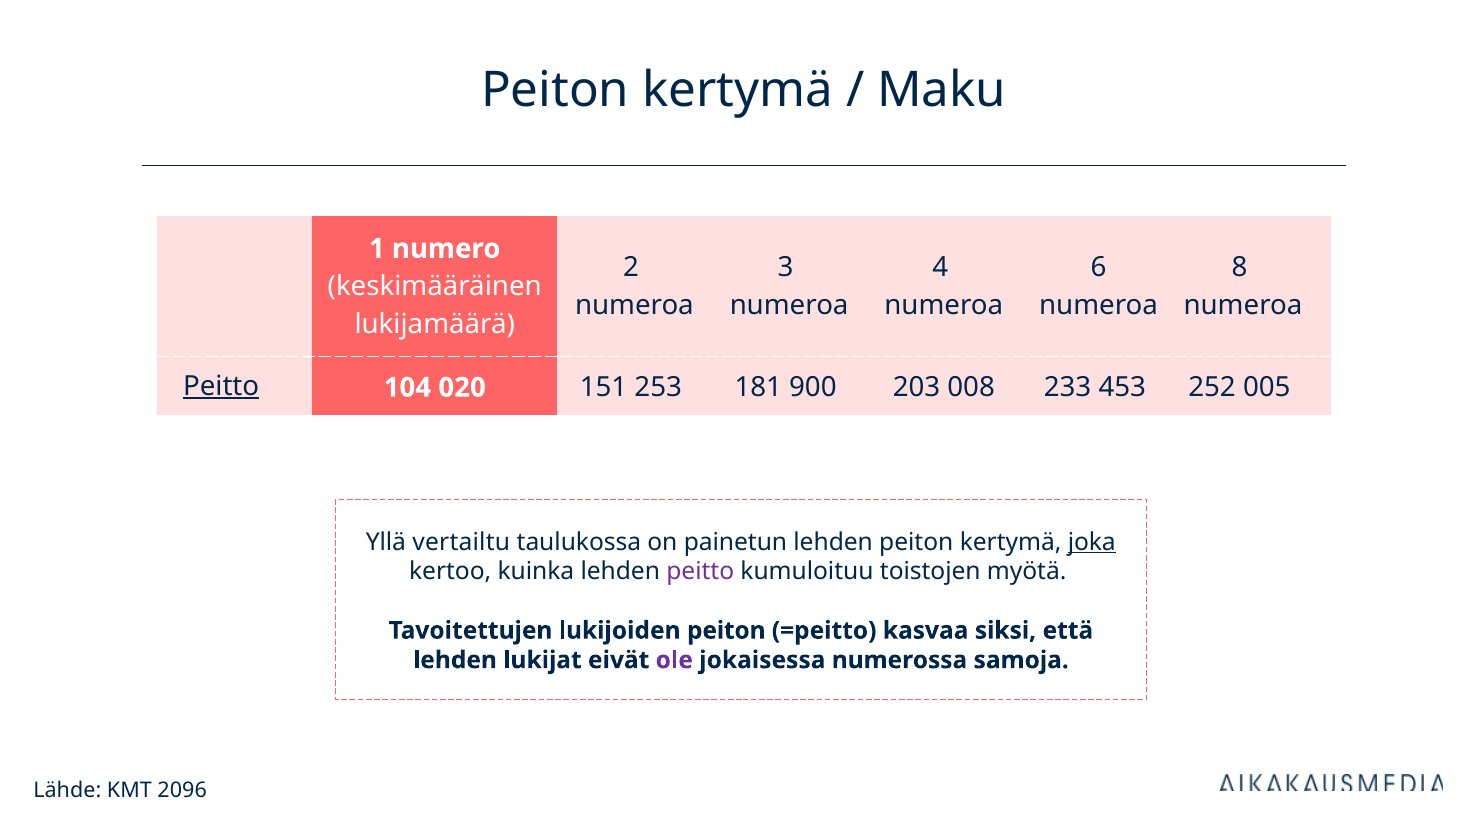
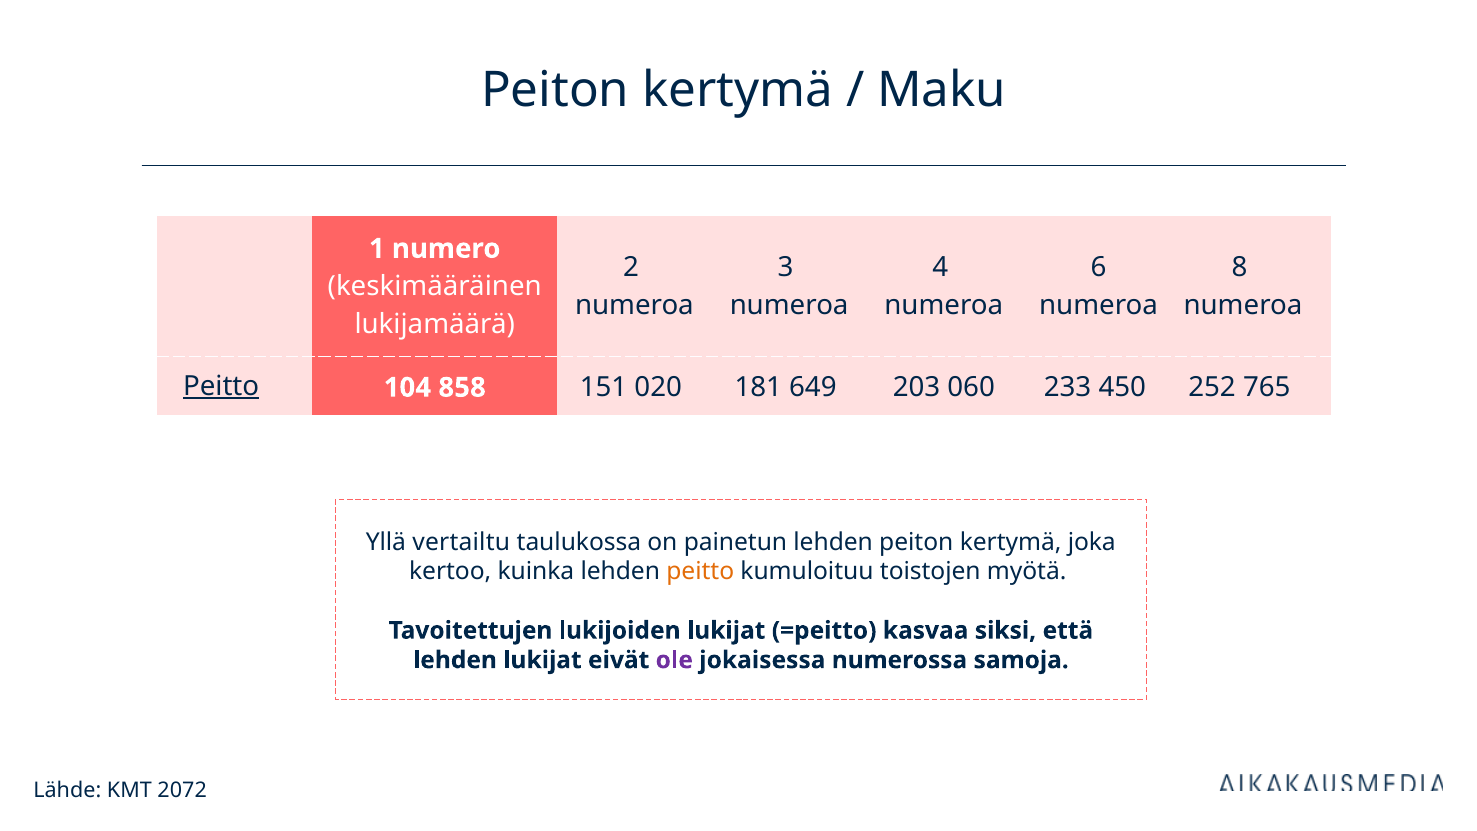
020: 020 -> 858
253: 253 -> 020
900: 900 -> 649
008: 008 -> 060
453: 453 -> 450
005: 005 -> 765
joka underline: present -> none
peitto at (700, 571) colour: purple -> orange
lukijoiden peiton: peiton -> lukijat
2096: 2096 -> 2072
